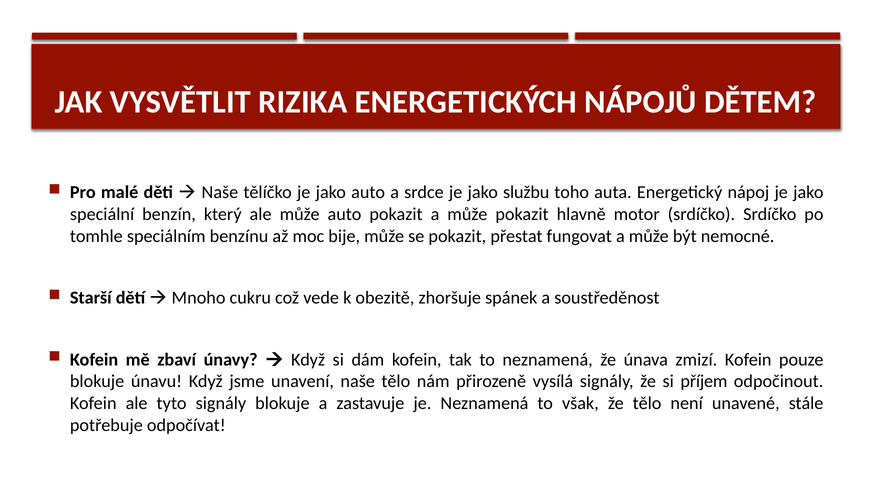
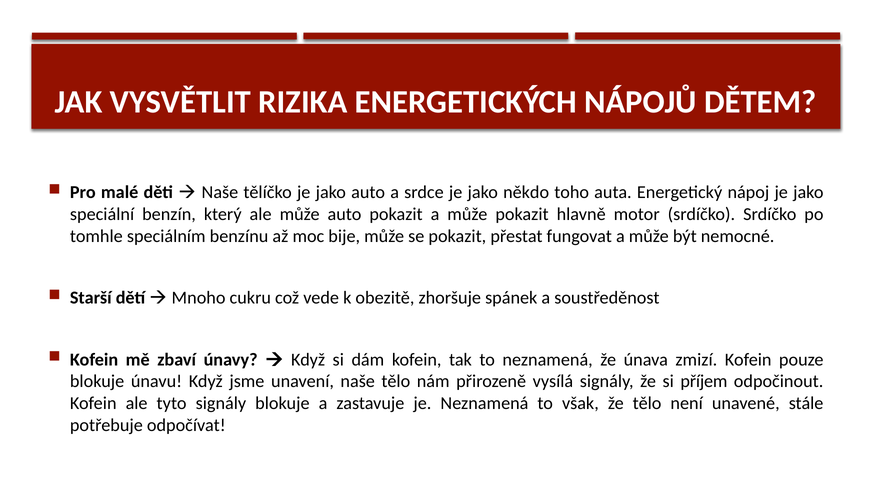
službu: službu -> někdo
